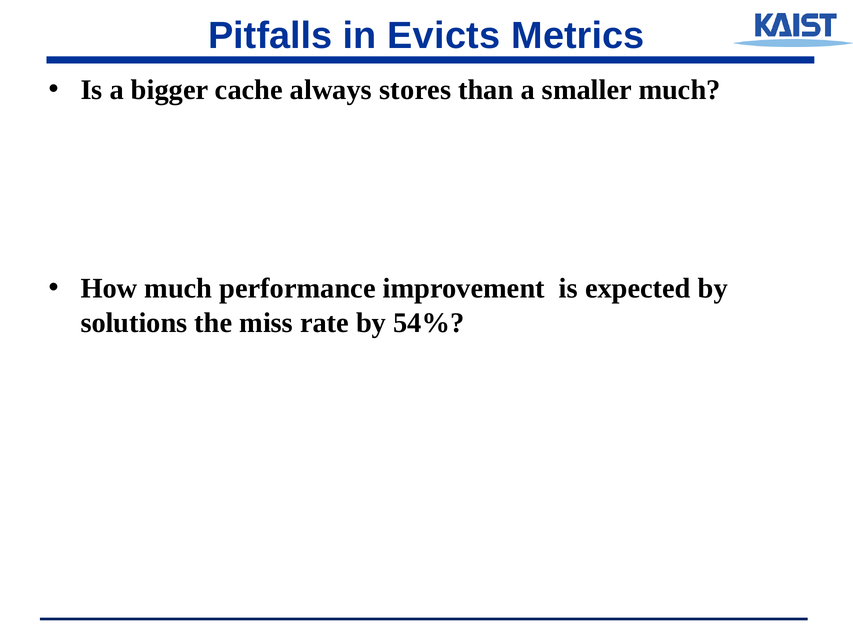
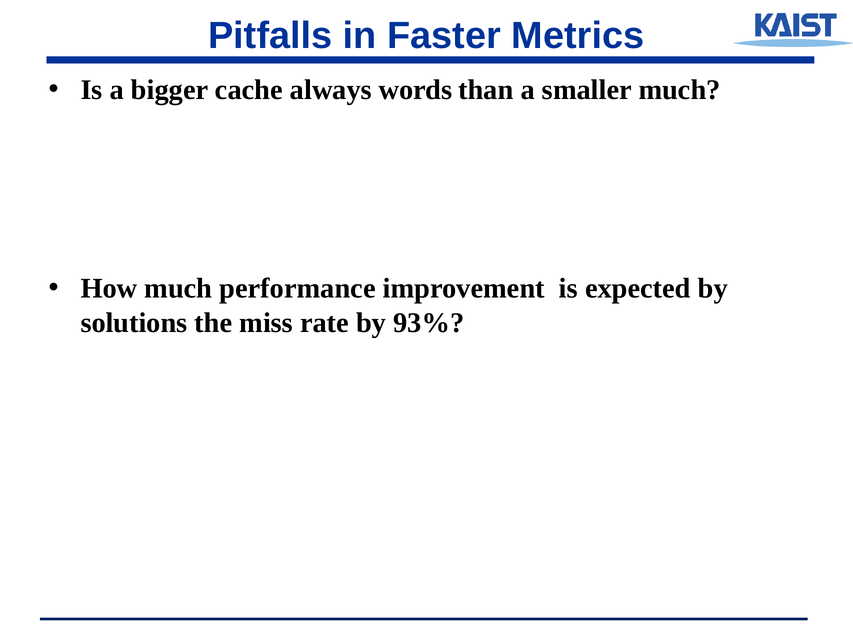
Evicts: Evicts -> Faster
stores: stores -> words
54%: 54% -> 93%
